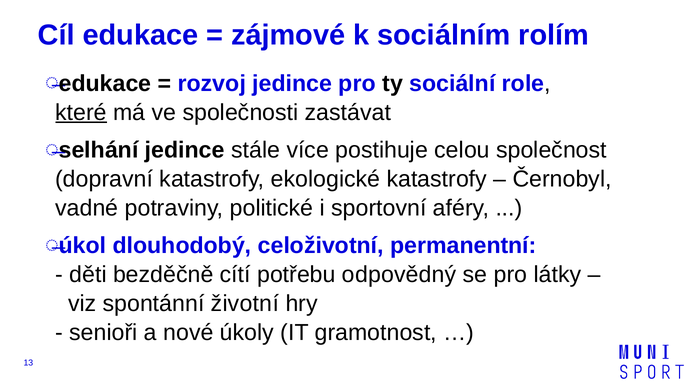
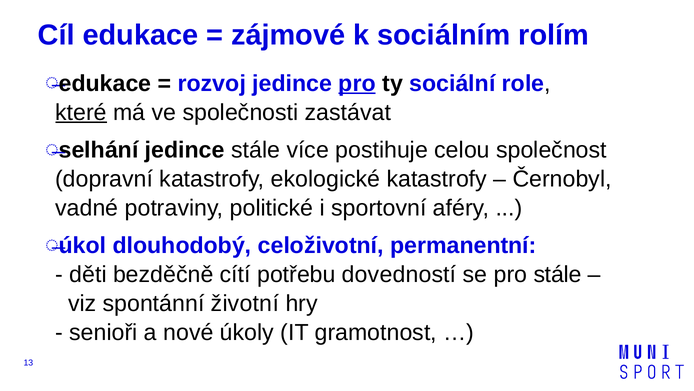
pro at (357, 83) underline: none -> present
odpovědný: odpovědný -> dovedností
pro látky: látky -> stále
